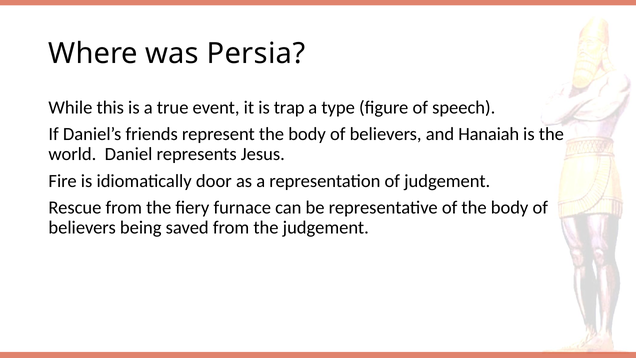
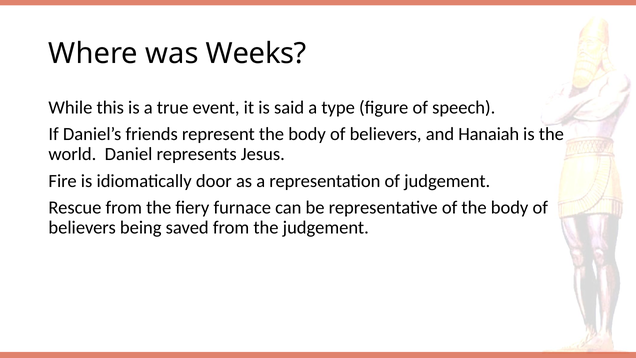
Persia: Persia -> Weeks
trap: trap -> said
